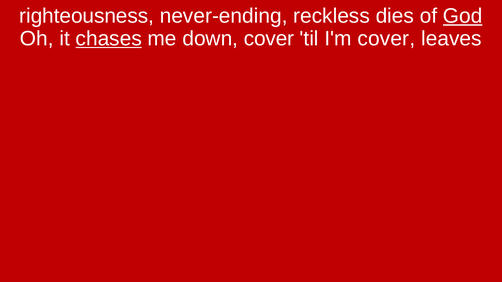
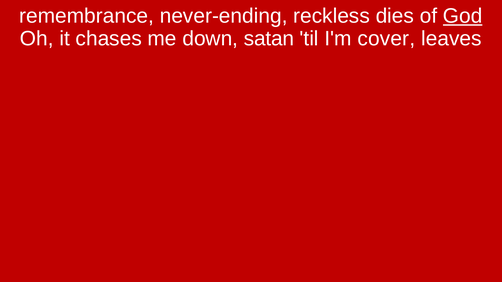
righteousness: righteousness -> remembrance
chases underline: present -> none
down cover: cover -> satan
